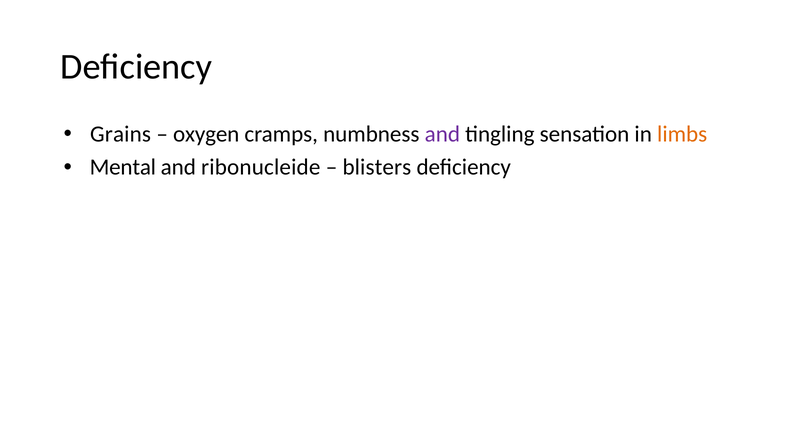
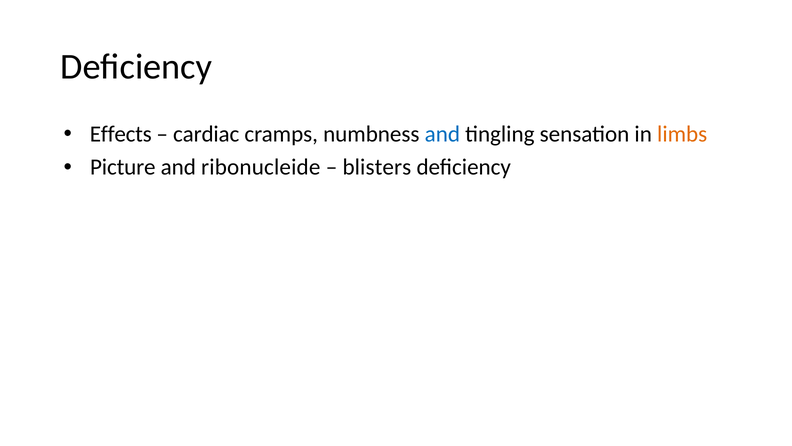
Grains: Grains -> Effects
oxygen: oxygen -> cardiac
and at (442, 134) colour: purple -> blue
Mental: Mental -> Picture
